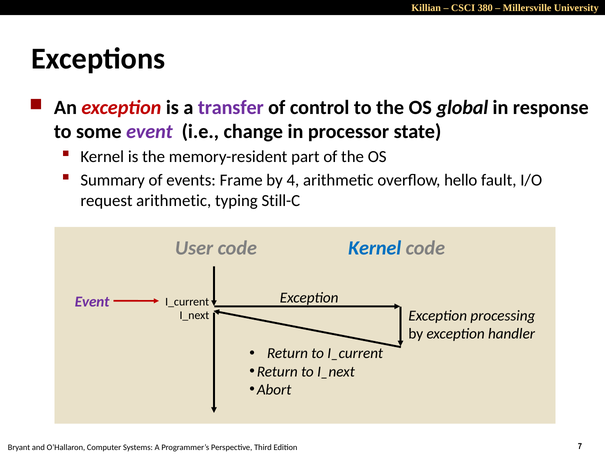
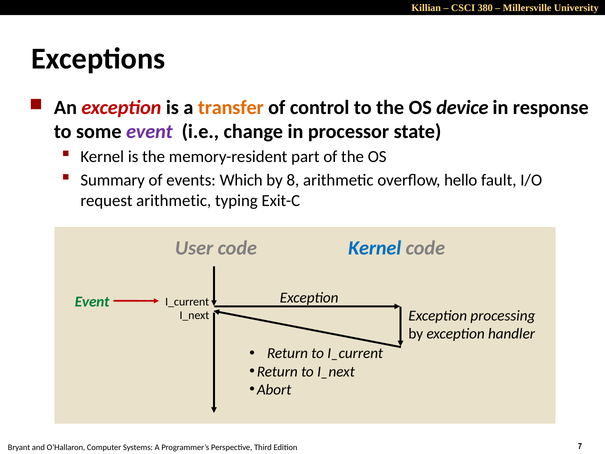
transfer colour: purple -> orange
global: global -> device
Frame: Frame -> Which
4: 4 -> 8
Still-C: Still-C -> Exit-C
Event at (92, 301) colour: purple -> green
